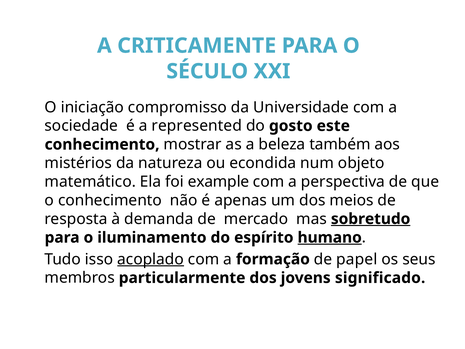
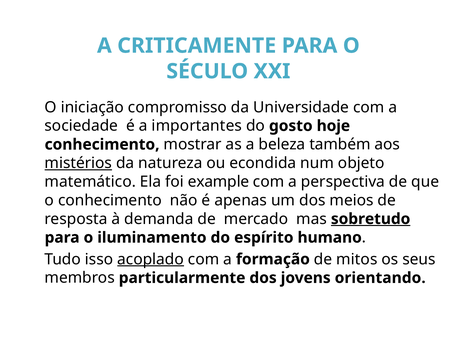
represented: represented -> importantes
este: este -> hoje
mistérios underline: none -> present
humano underline: present -> none
papel: papel -> mitos
significado: significado -> orientando
